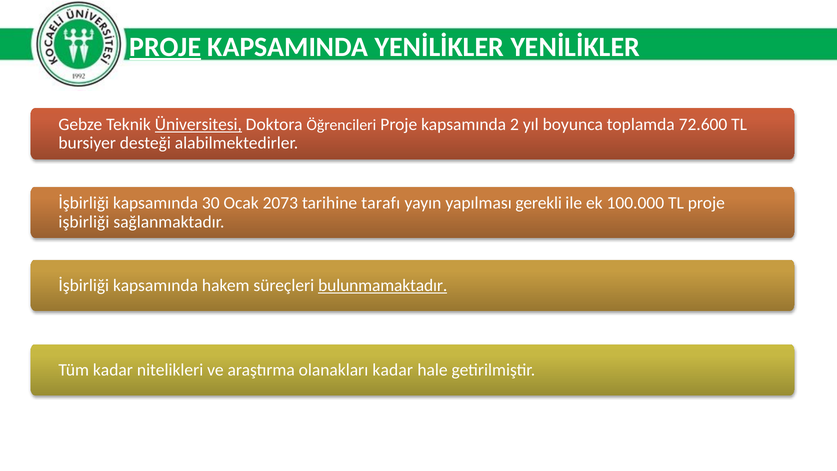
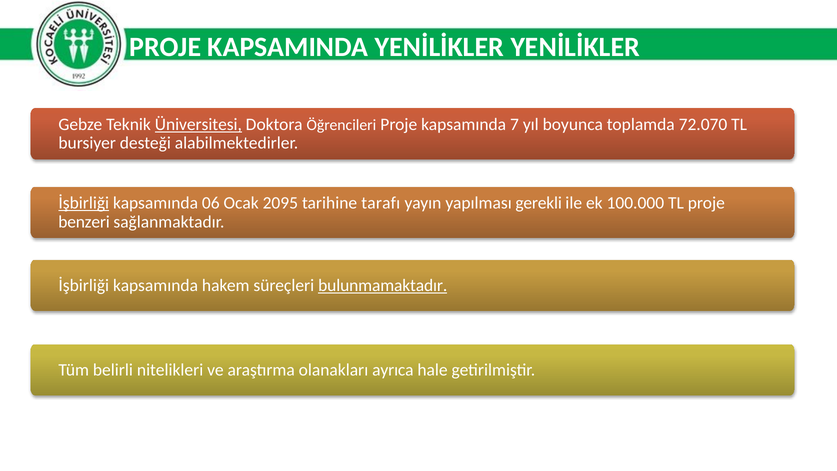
PROJE at (165, 47) underline: present -> none
2: 2 -> 7
72.600: 72.600 -> 72.070
İşbirliği at (84, 203) underline: none -> present
30: 30 -> 06
2073: 2073 -> 2095
işbirliği: işbirliği -> benzeri
Tüm kadar: kadar -> belirli
olanakları kadar: kadar -> ayrıca
